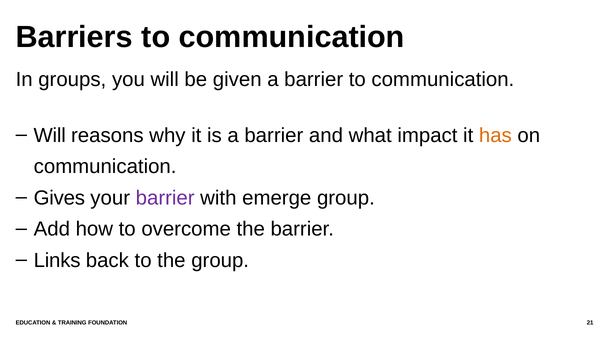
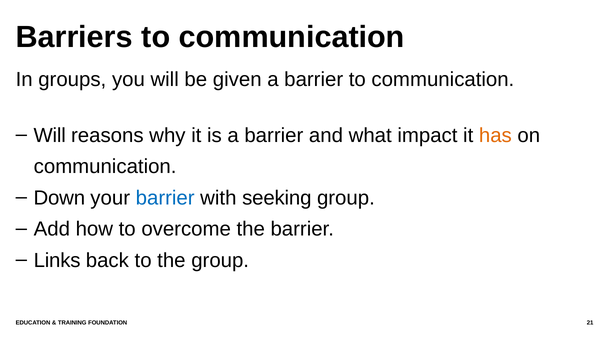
Gives: Gives -> Down
barrier at (165, 198) colour: purple -> blue
emerge: emerge -> seeking
